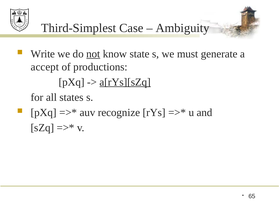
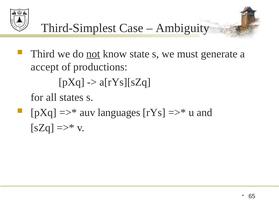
Write: Write -> Third
a[rYs][sZq underline: present -> none
recognize: recognize -> languages
